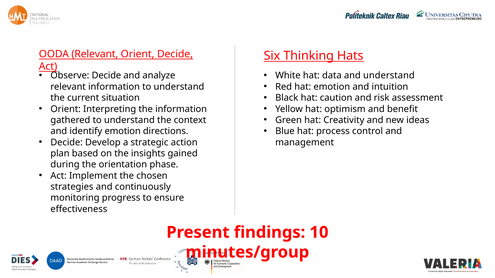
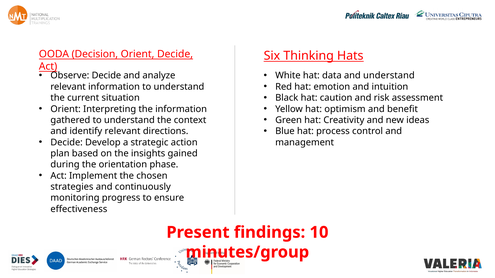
OODA Relevant: Relevant -> Decision
identify emotion: emotion -> relevant
